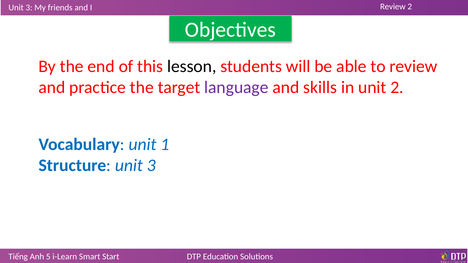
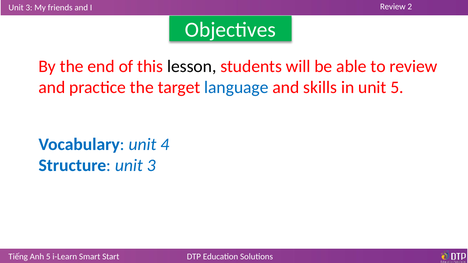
language colour: purple -> blue
unit 2: 2 -> 5
1: 1 -> 4
